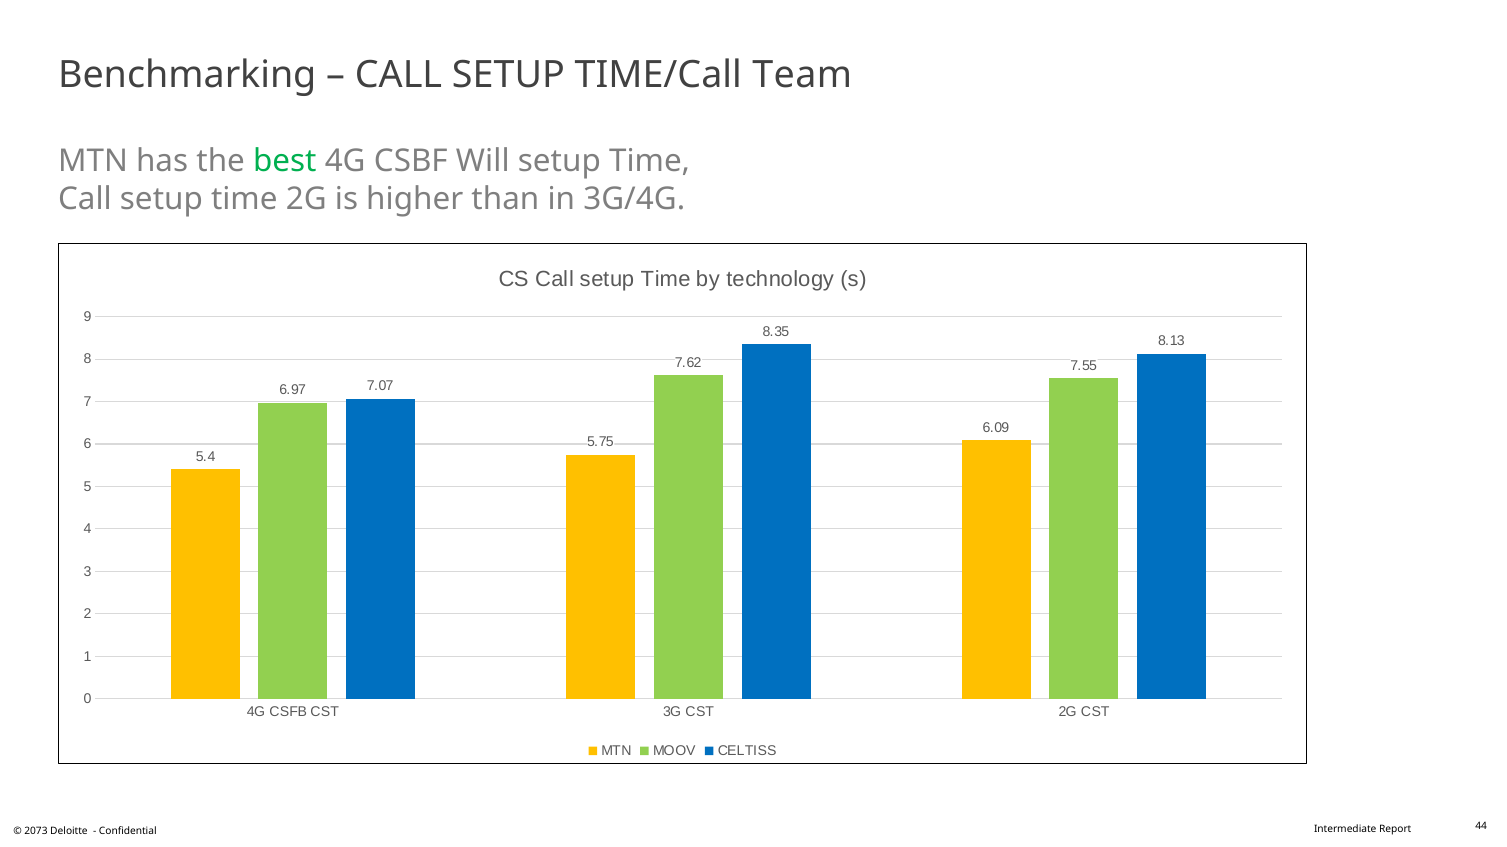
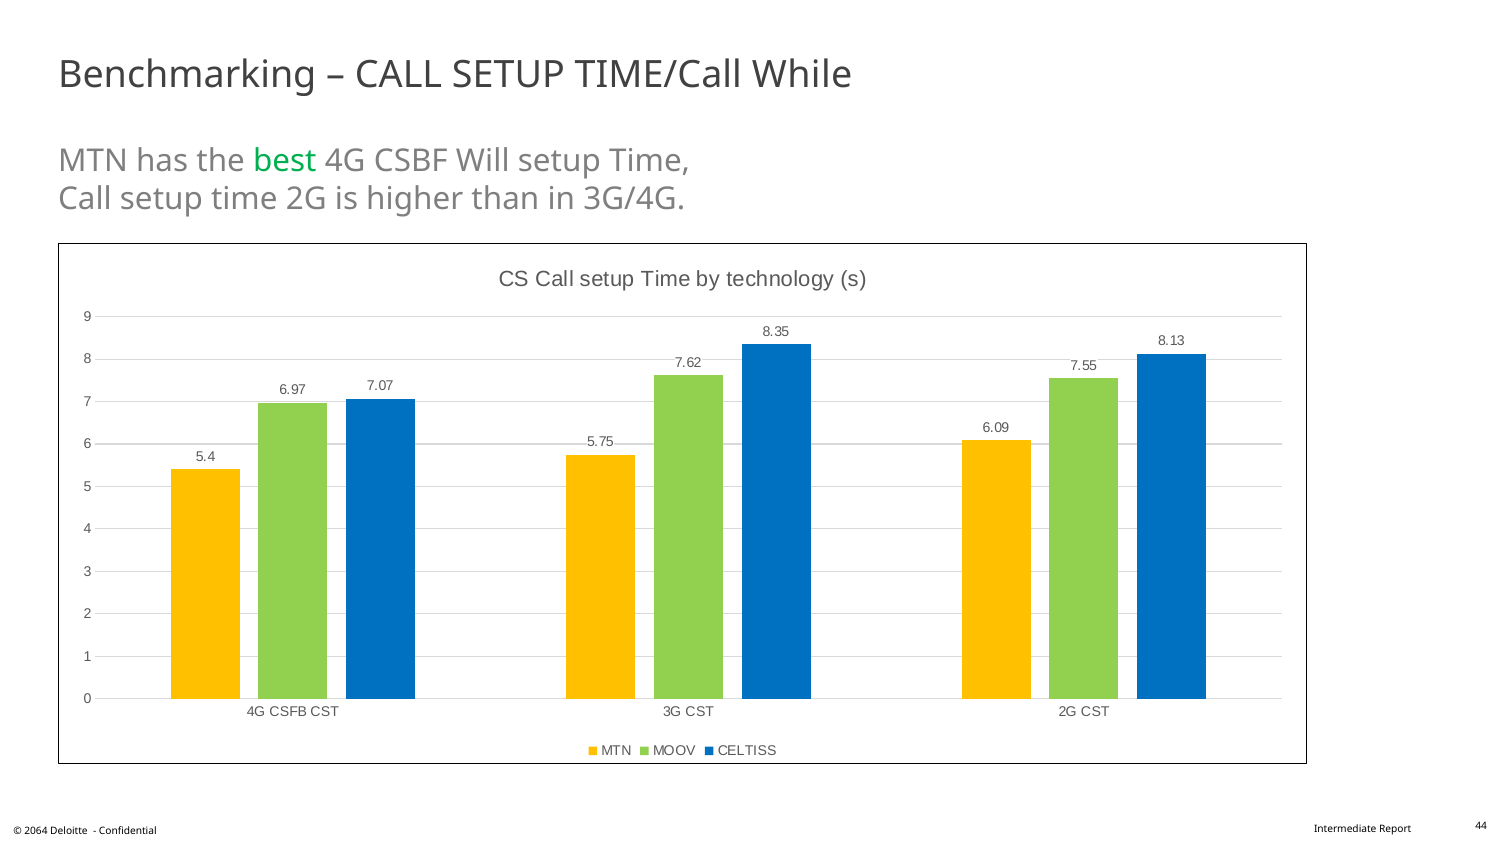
Team: Team -> While
2073: 2073 -> 2064
